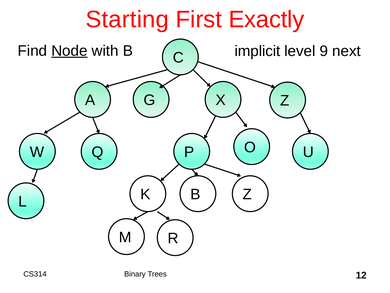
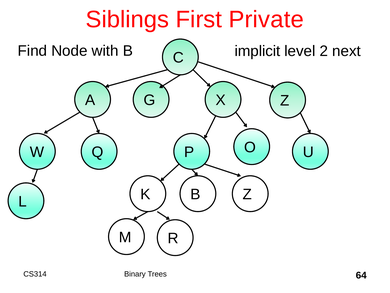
Starting: Starting -> Siblings
Exactly: Exactly -> Private
Node underline: present -> none
9: 9 -> 2
12: 12 -> 64
